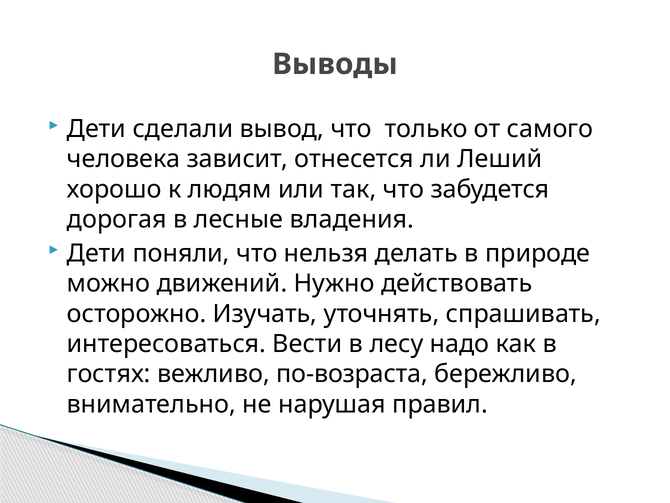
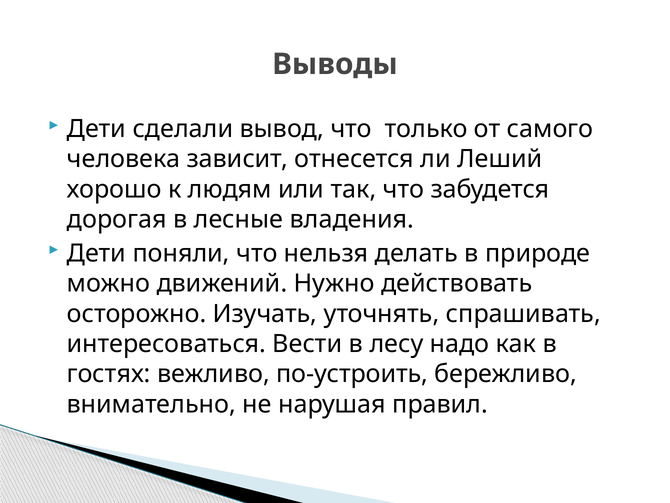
по-возраста: по-возраста -> по-устроить
